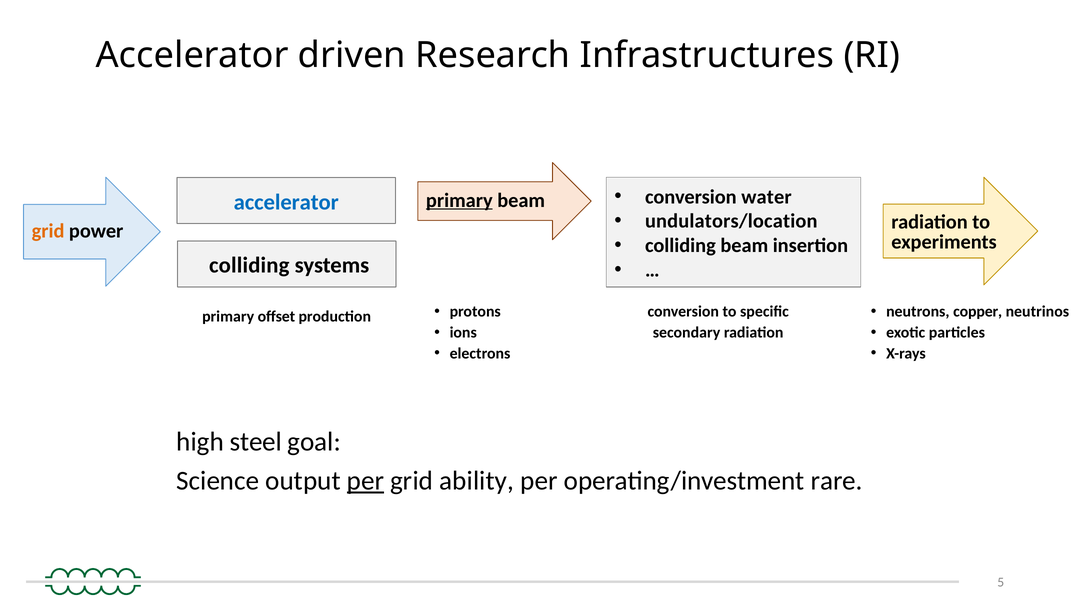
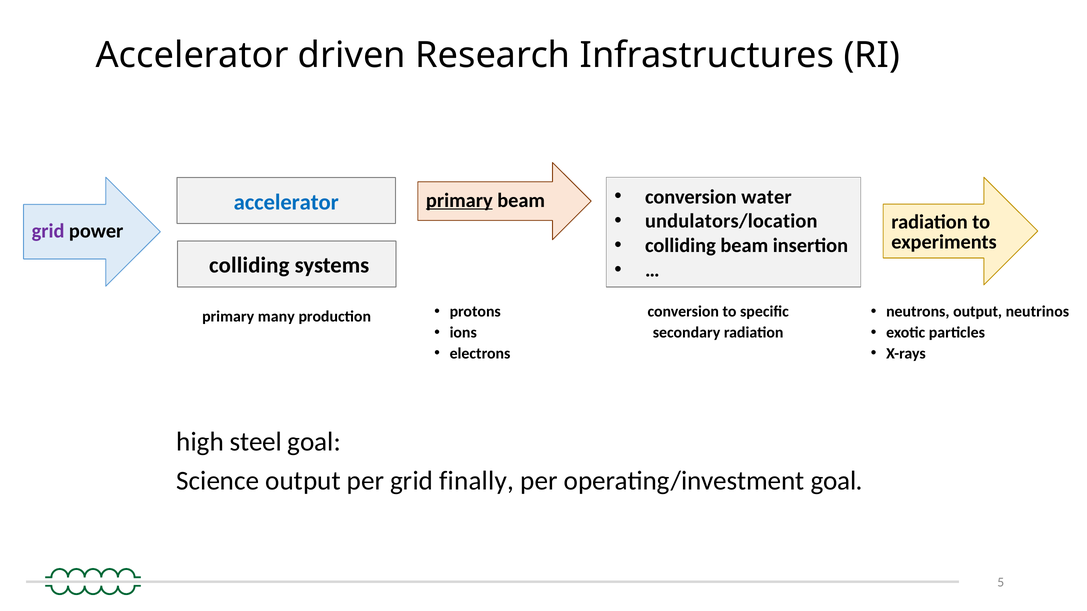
grid at (48, 231) colour: orange -> purple
neutrons copper: copper -> output
offset: offset -> many
per at (365, 481) underline: present -> none
ability: ability -> finally
operating/investment rare: rare -> goal
